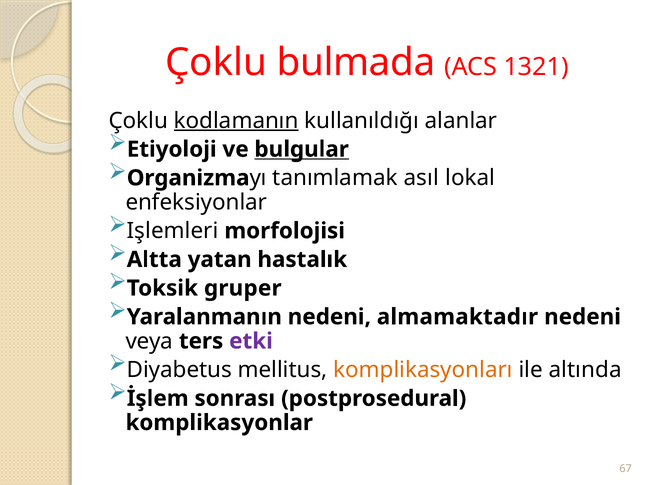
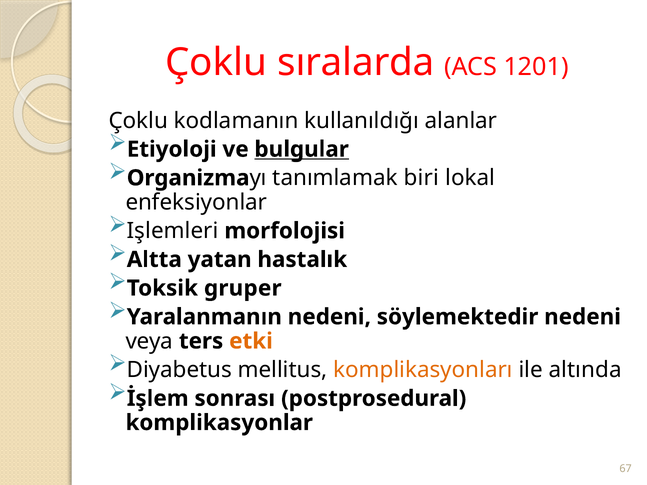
bulmada: bulmada -> sıralarda
1321: 1321 -> 1201
kodlamanın underline: present -> none
asıl: asıl -> biri
almamaktadır: almamaktadır -> söylemektedir
etki colour: purple -> orange
